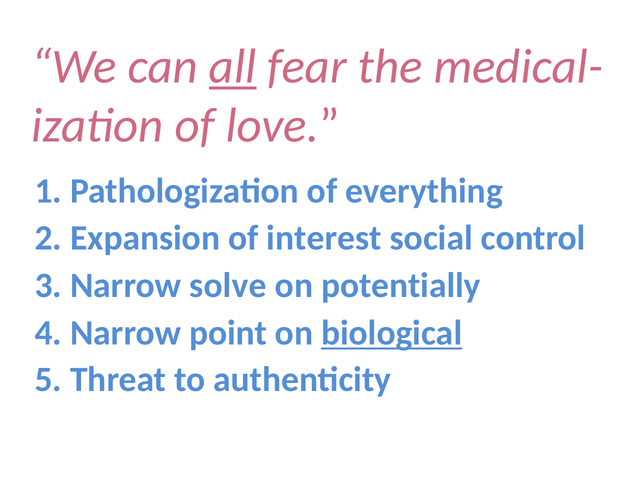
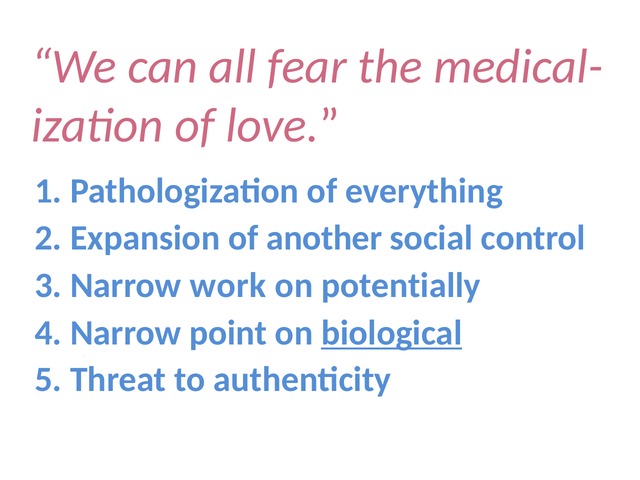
all underline: present -> none
interest: interest -> another
solve: solve -> work
